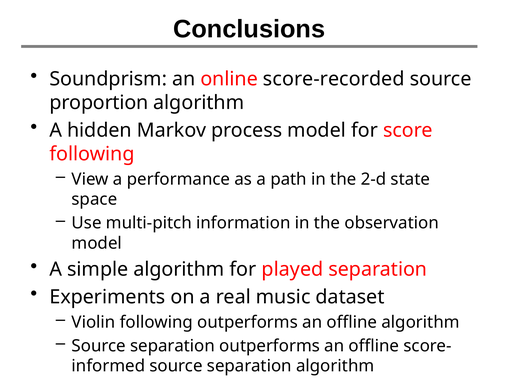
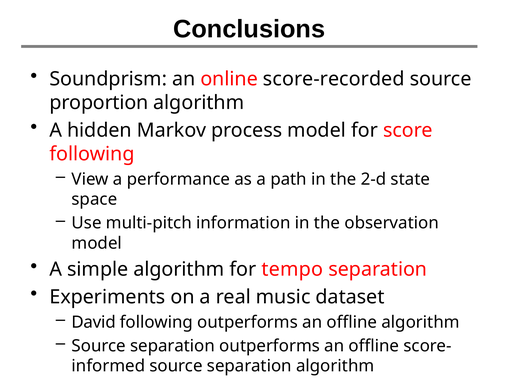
played: played -> tempo
Violin: Violin -> David
